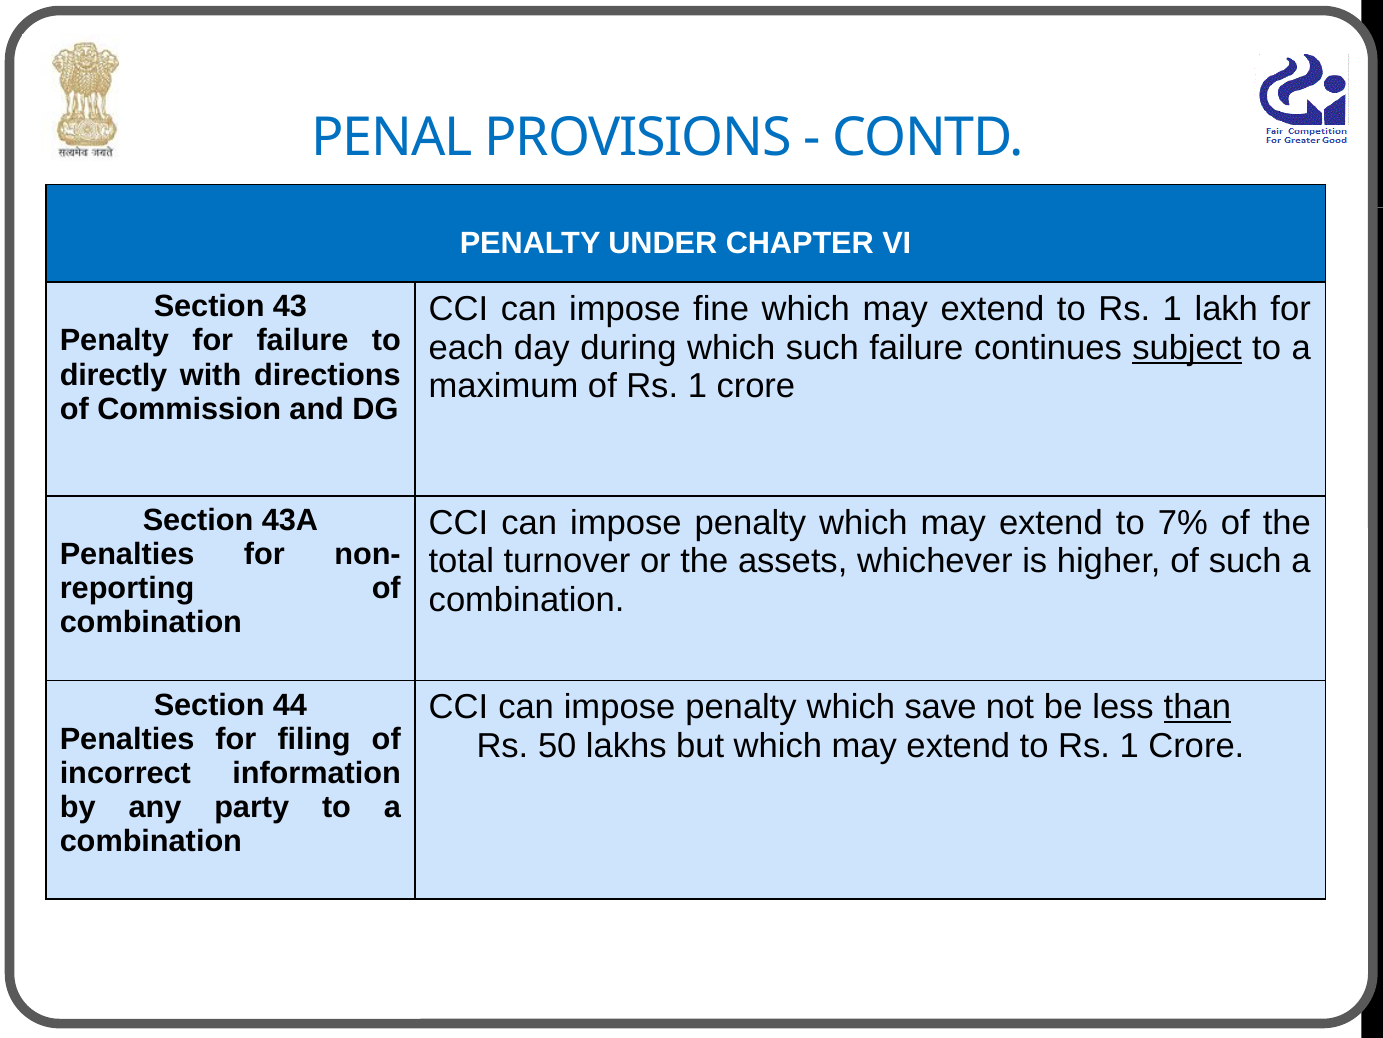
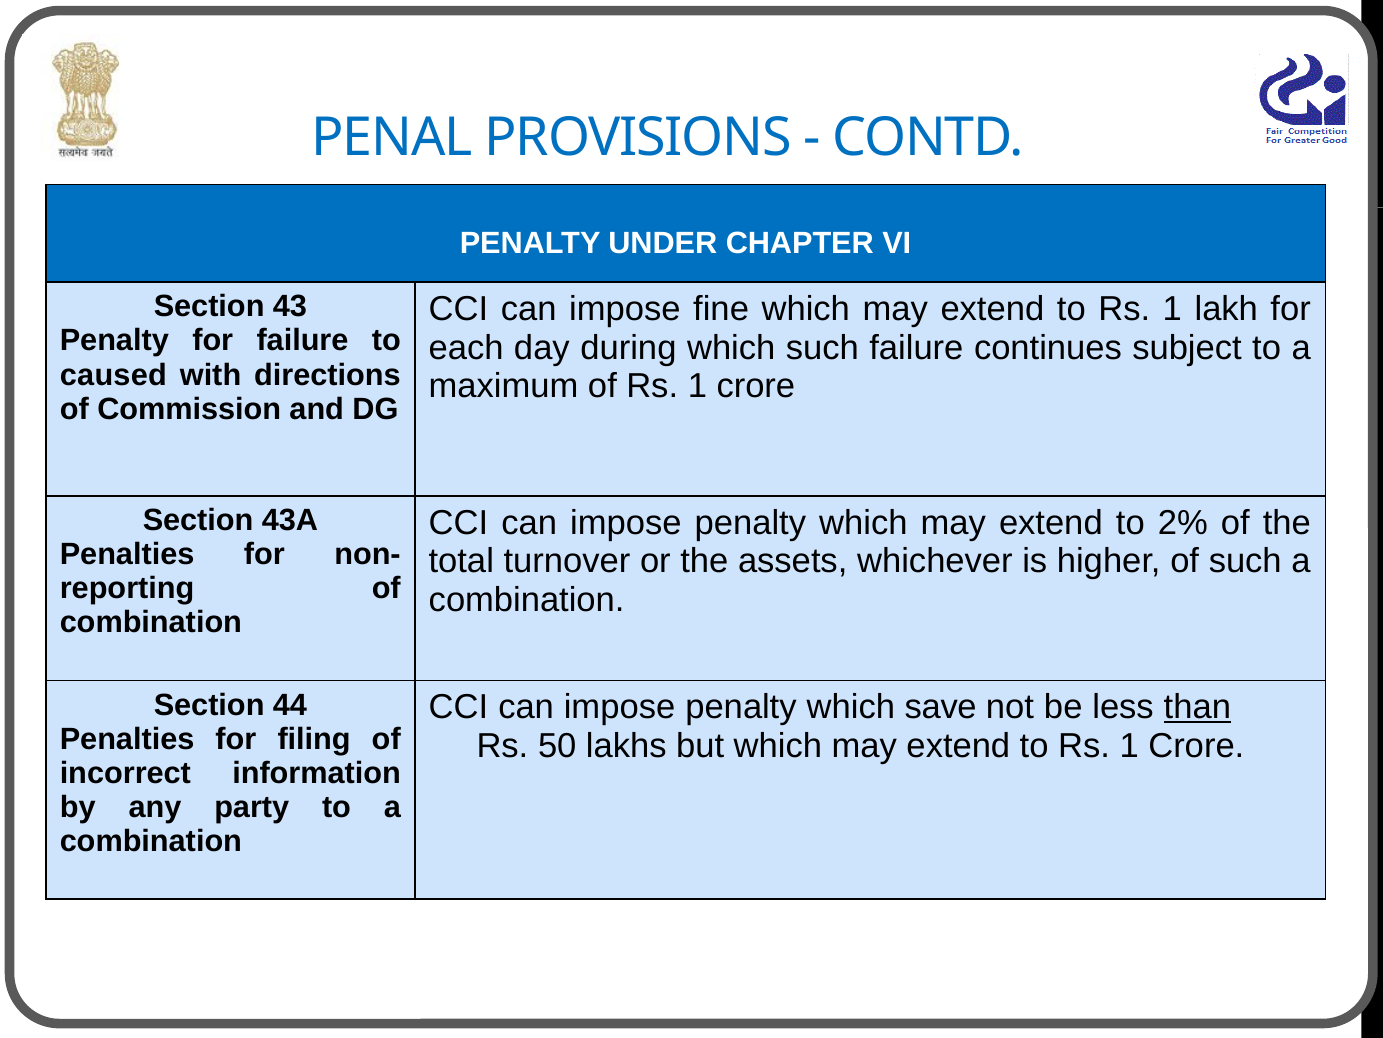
subject underline: present -> none
directly: directly -> caused
7%: 7% -> 2%
